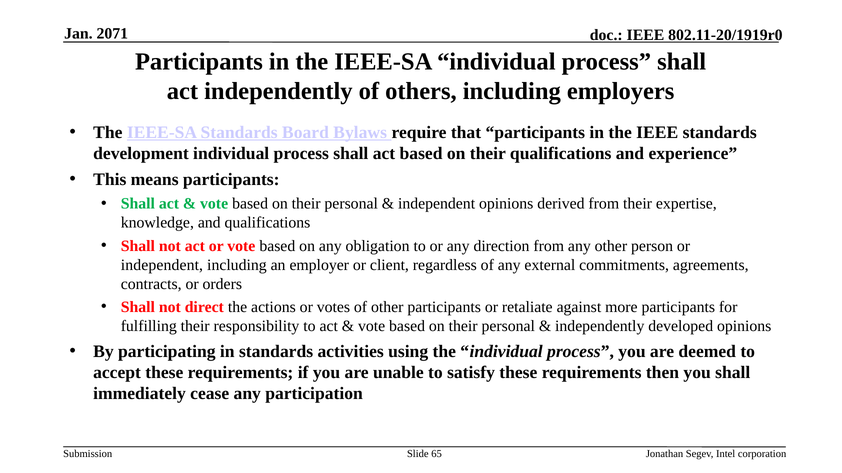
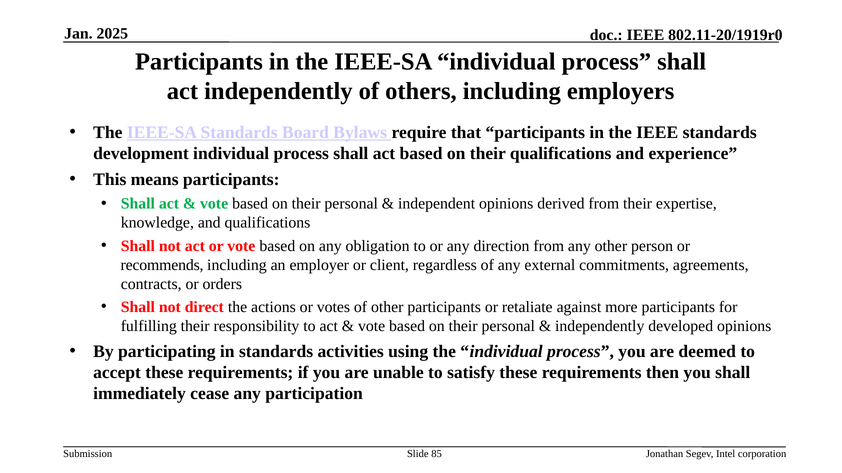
2071: 2071 -> 2025
independent at (162, 265): independent -> recommends
65: 65 -> 85
